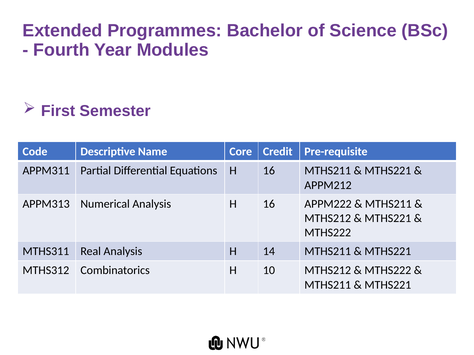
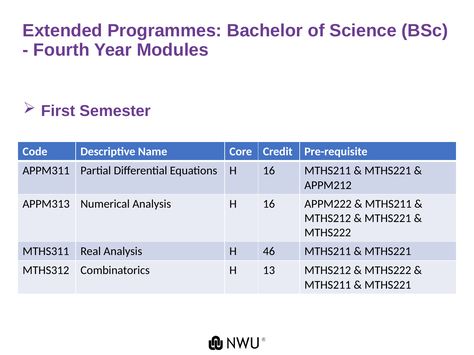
14: 14 -> 46
10: 10 -> 13
